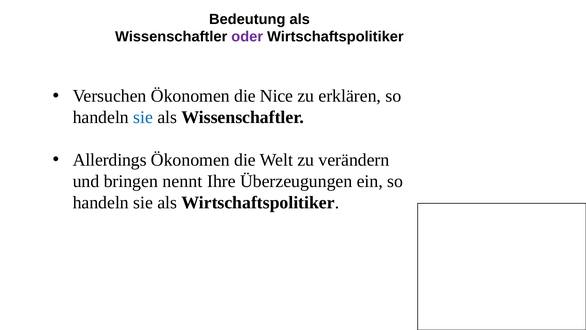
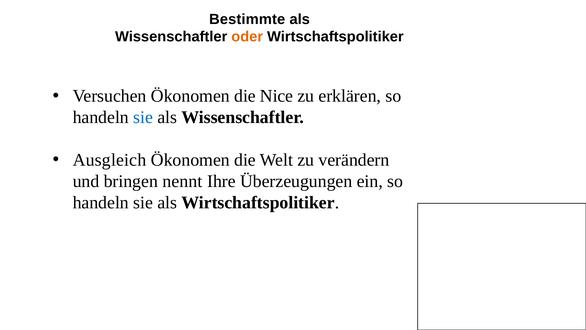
Bedeutung: Bedeutung -> Bestimmte
oder colour: purple -> orange
Allerdings: Allerdings -> Ausgleich
